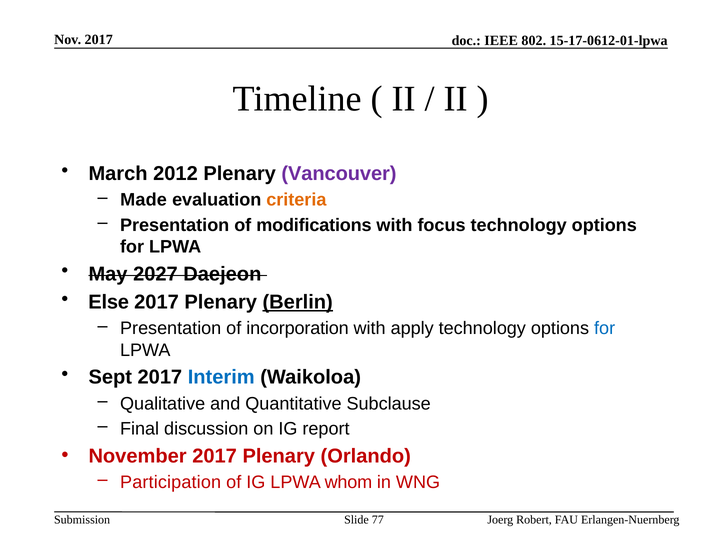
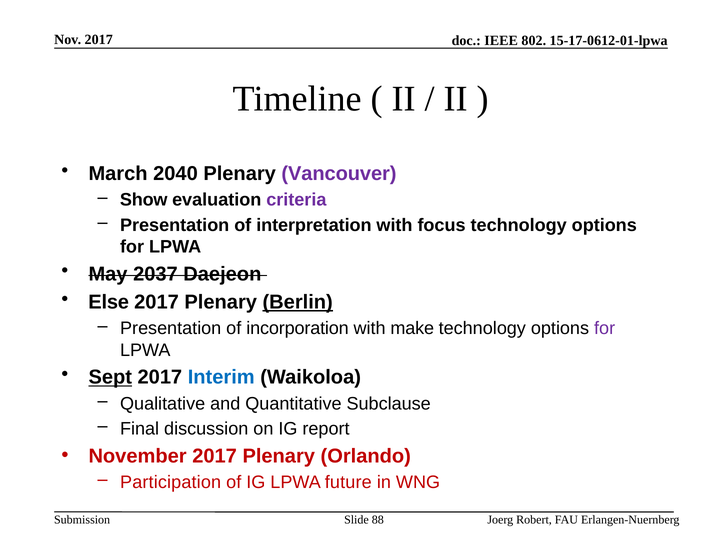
2012: 2012 -> 2040
Made: Made -> Show
criteria colour: orange -> purple
modifications: modifications -> interpretation
2027: 2027 -> 2037
apply: apply -> make
for at (605, 328) colour: blue -> purple
Sept underline: none -> present
whom: whom -> future
77: 77 -> 88
